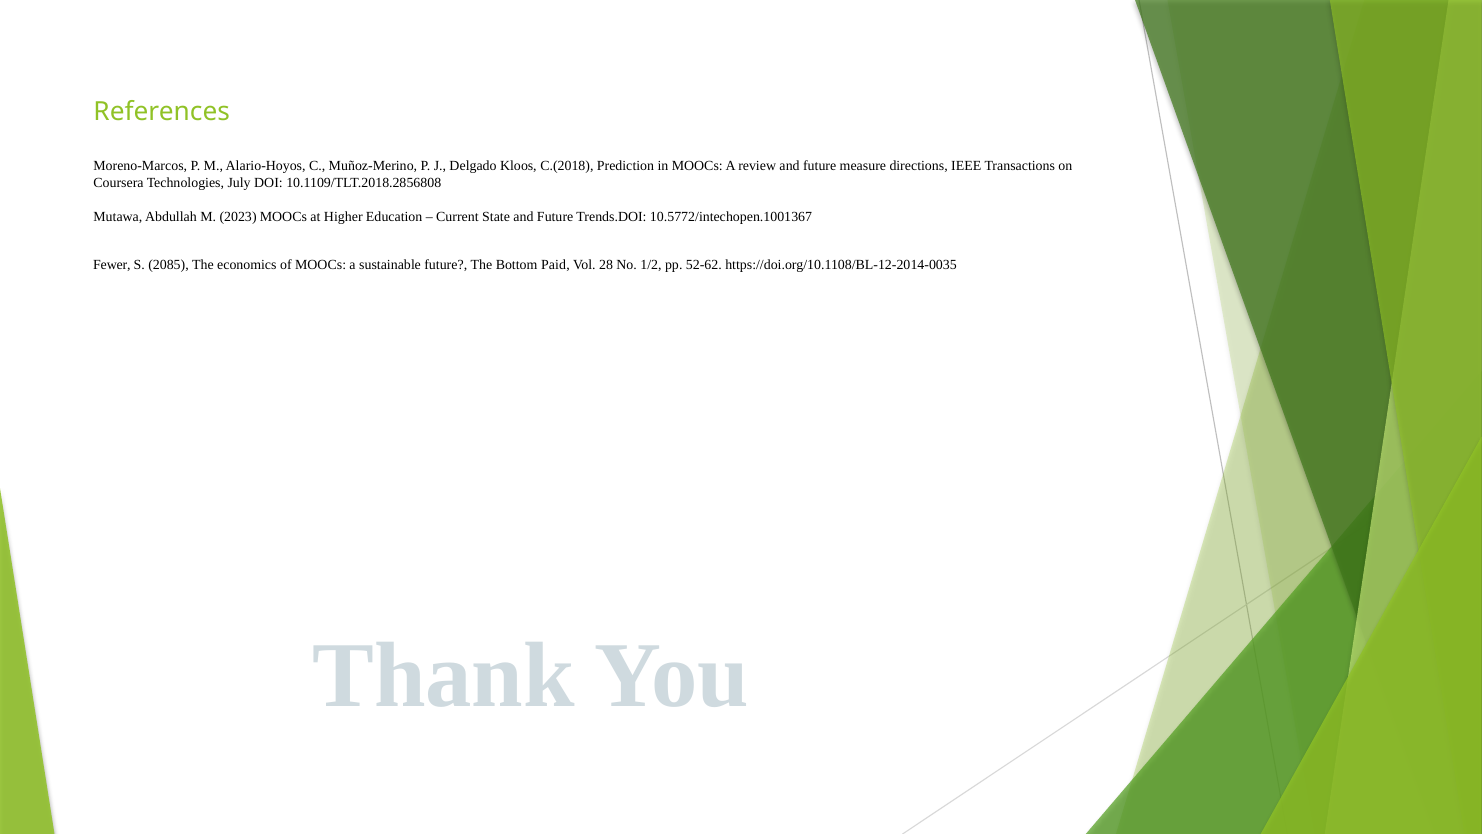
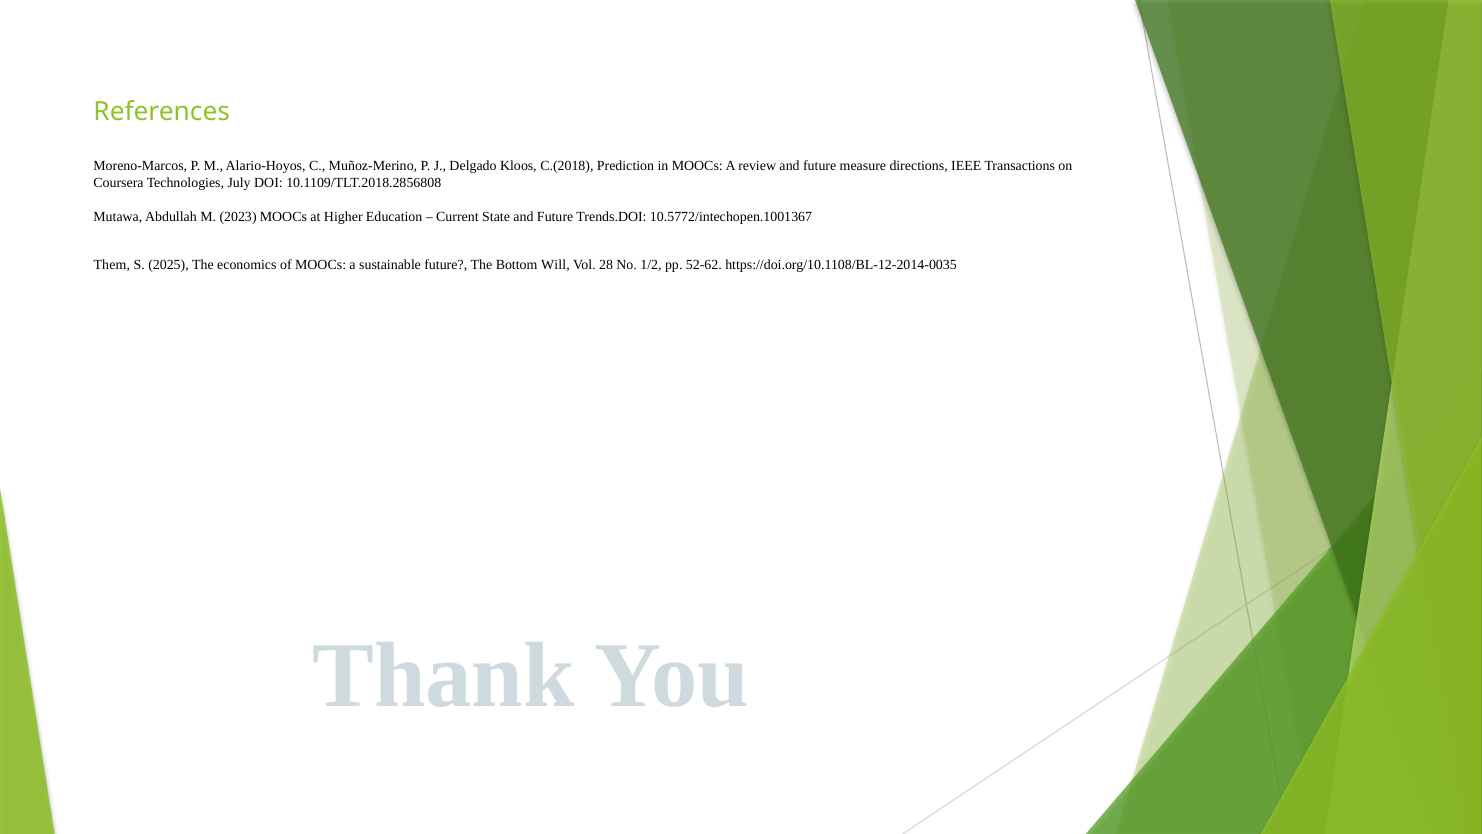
Fewer: Fewer -> Them
2085: 2085 -> 2025
Paid: Paid -> Will
